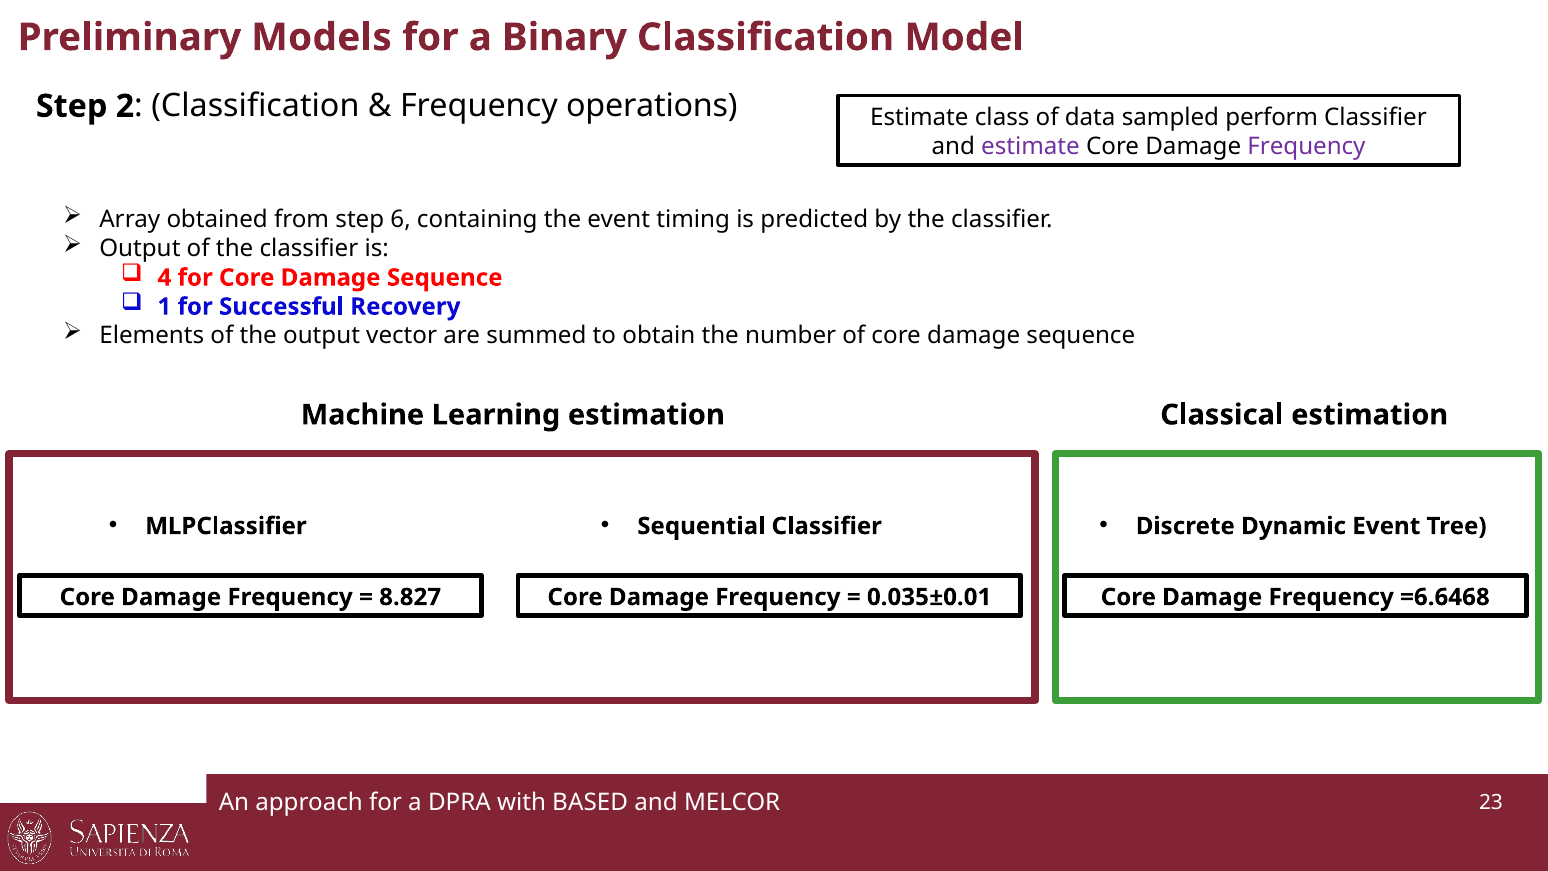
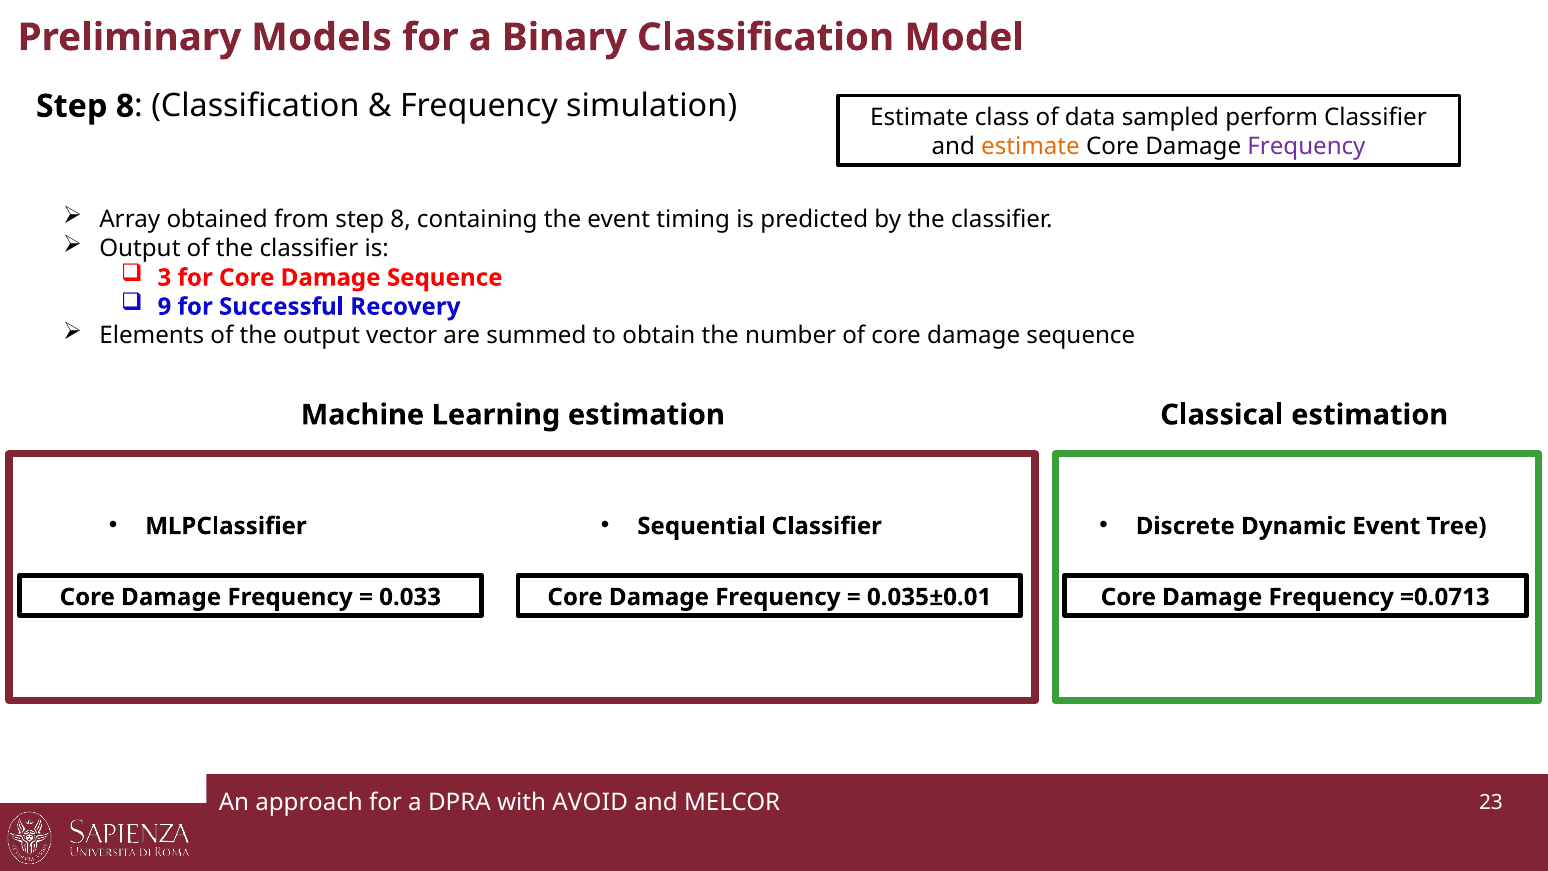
2 at (125, 106): 2 -> 8
operations: operations -> simulation
estimate at (1030, 146) colour: purple -> orange
from step 6: 6 -> 8
4: 4 -> 3
1: 1 -> 9
8.827: 8.827 -> 0.033
=6.6468: =6.6468 -> =0.0713
BASED: BASED -> AVOID
